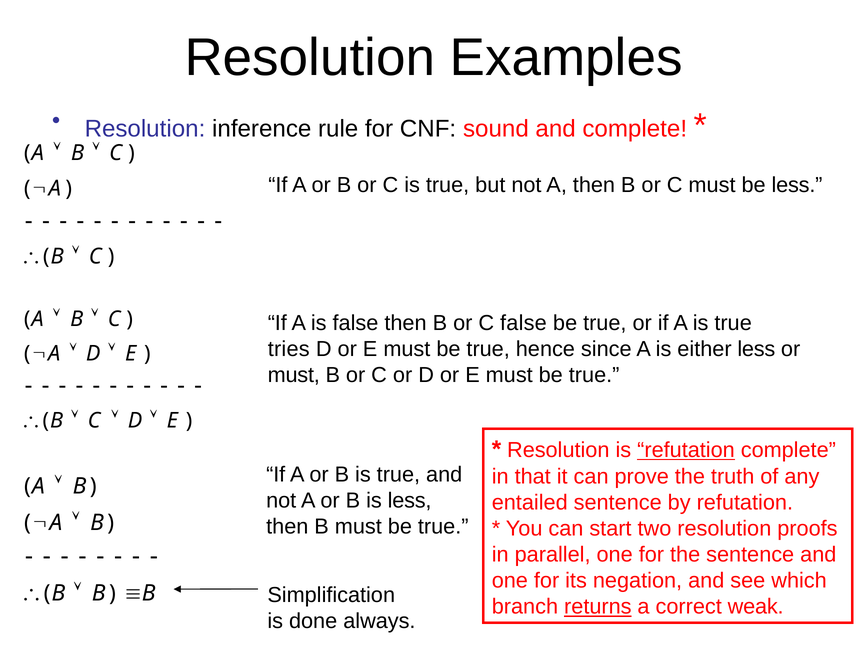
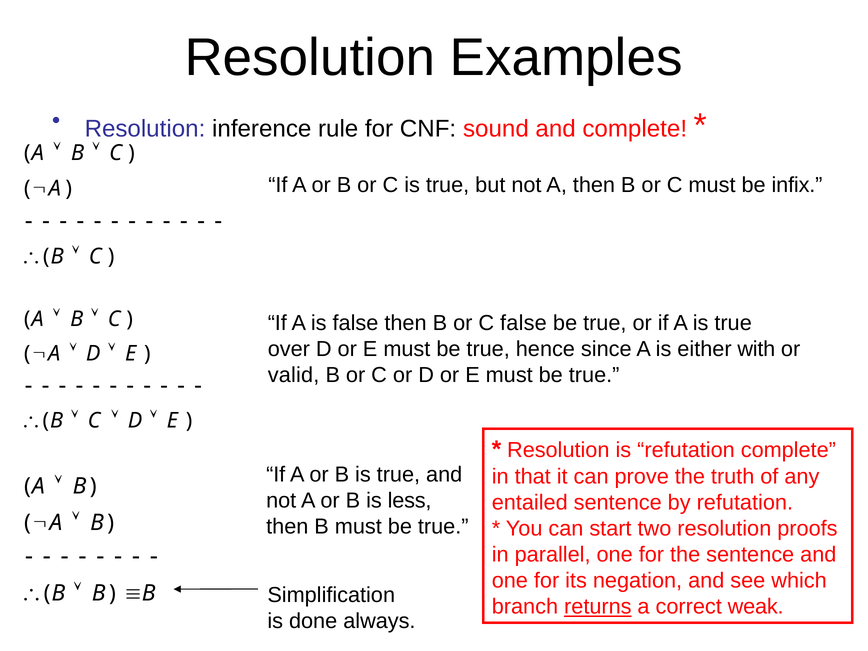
be less: less -> infix
tries: tries -> over
either less: less -> with
must at (294, 375): must -> valid
refutation at (686, 450) underline: present -> none
